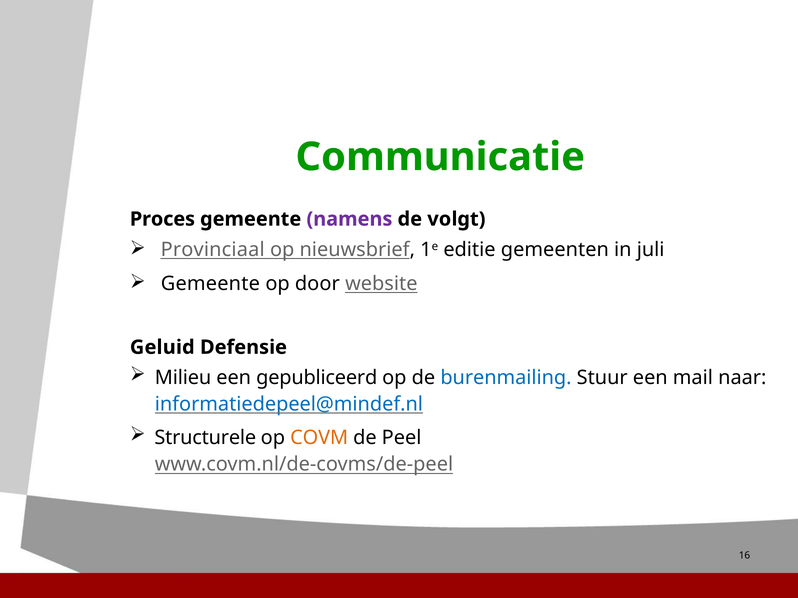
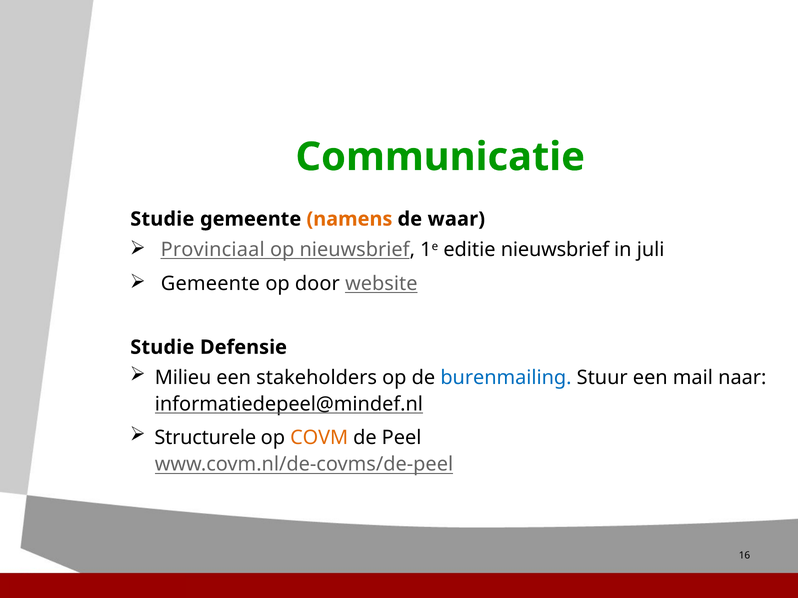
Proces at (162, 219): Proces -> Studie
namens colour: purple -> orange
volgt: volgt -> waar
editie gemeenten: gemeenten -> nieuwsbrief
Geluid at (162, 348): Geluid -> Studie
gepubliceerd: gepubliceerd -> stakeholders
informatiedepeel@mindef.nl colour: blue -> black
